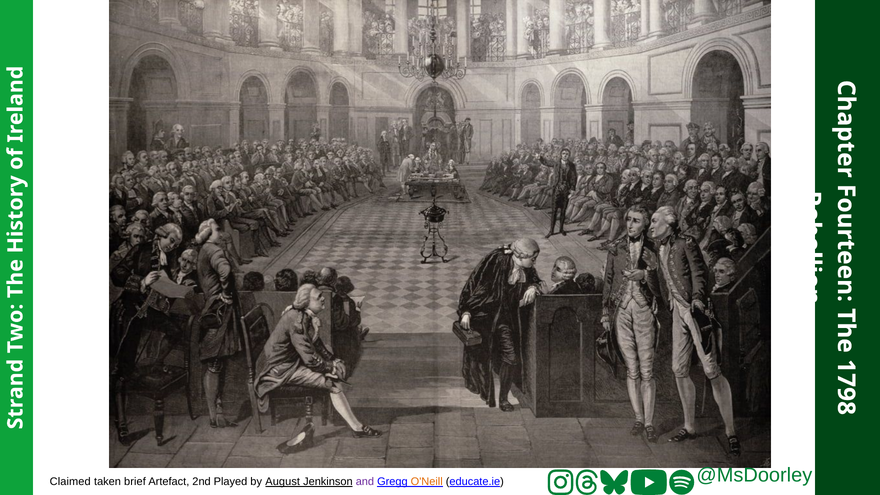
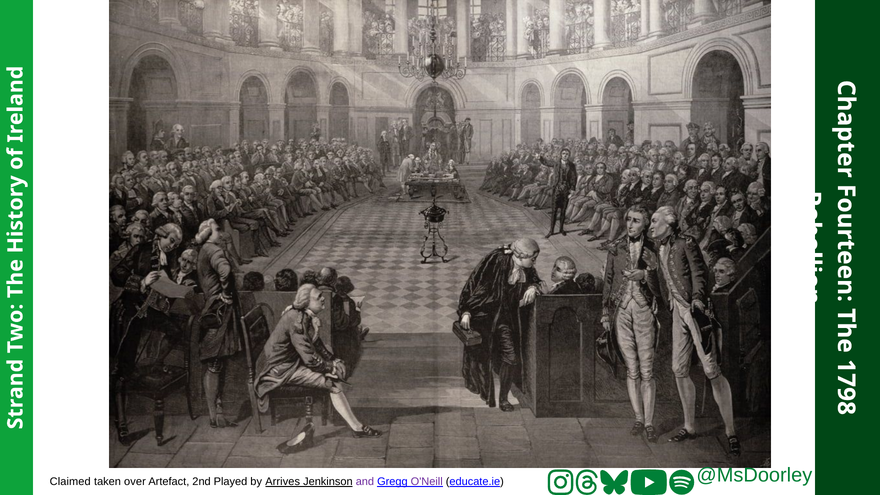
brief: brief -> over
August: August -> Arrives
O'Neill colour: orange -> purple
